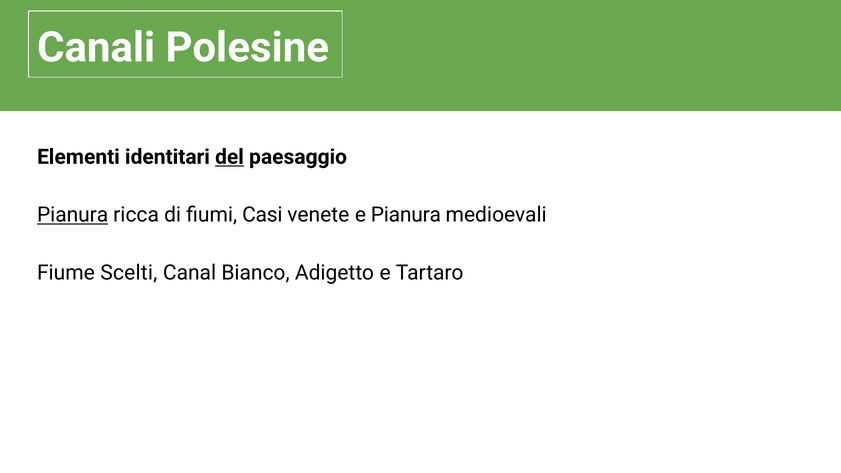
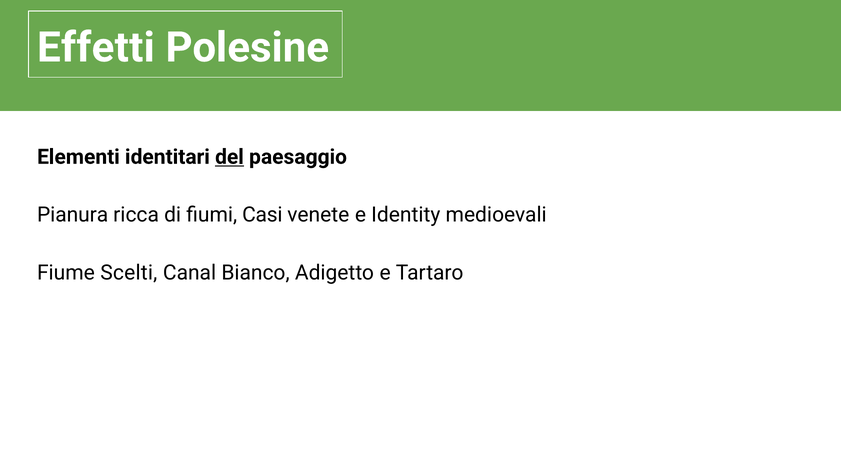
Canali: Canali -> Effetti
Pianura at (73, 215) underline: present -> none
e Pianura: Pianura -> Identity
